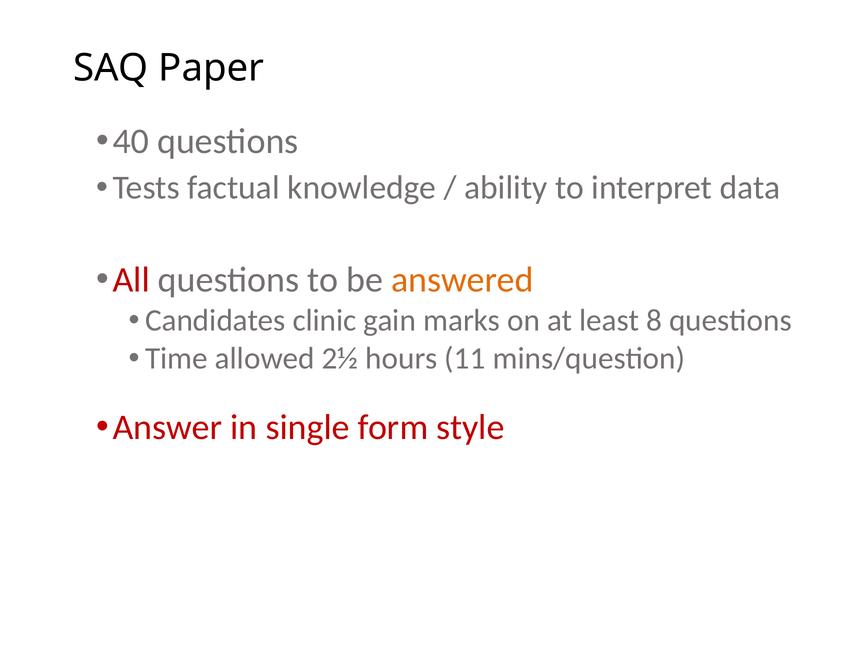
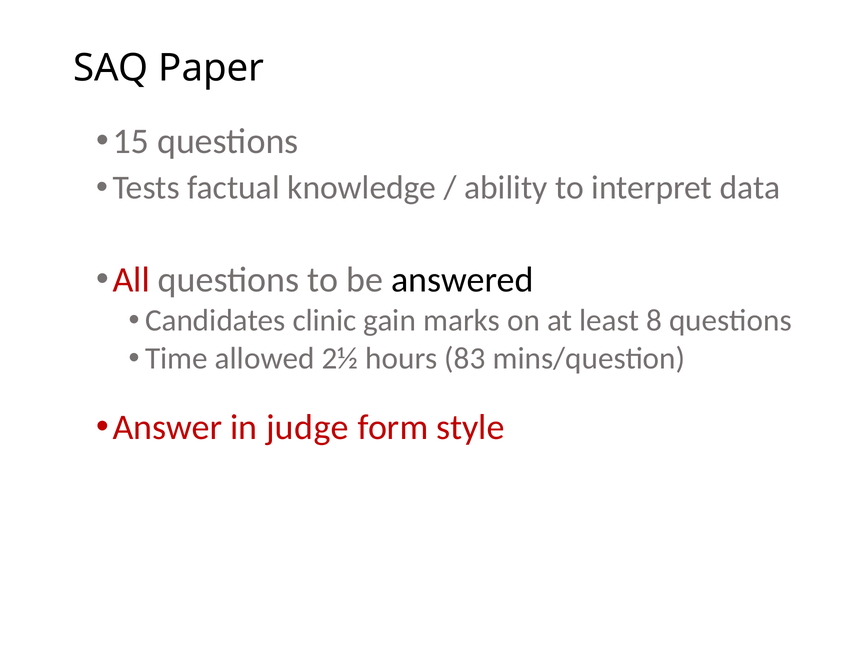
40: 40 -> 15
answered colour: orange -> black
11: 11 -> 83
single: single -> judge
